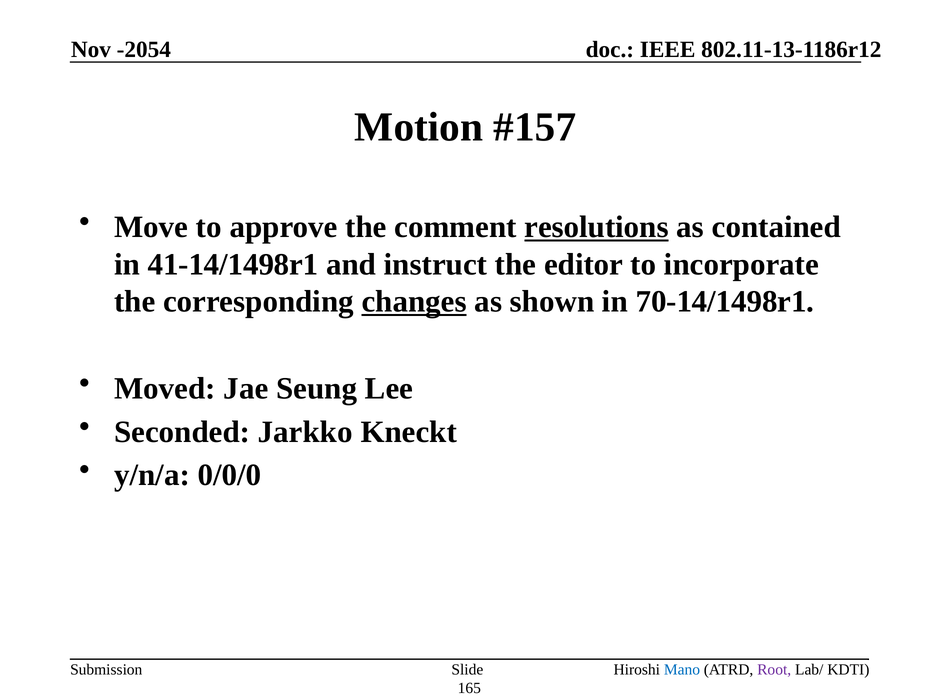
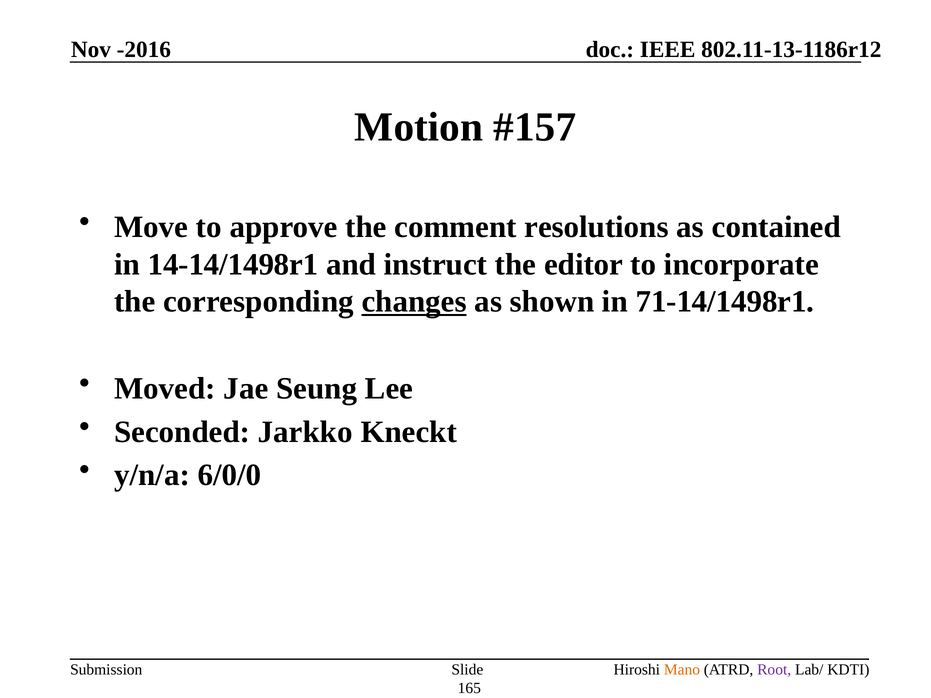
-2054: -2054 -> -2016
resolutions underline: present -> none
41-14/1498r1: 41-14/1498r1 -> 14-14/1498r1
70-14/1498r1: 70-14/1498r1 -> 71-14/1498r1
0/0/0: 0/0/0 -> 6/0/0
Mano colour: blue -> orange
